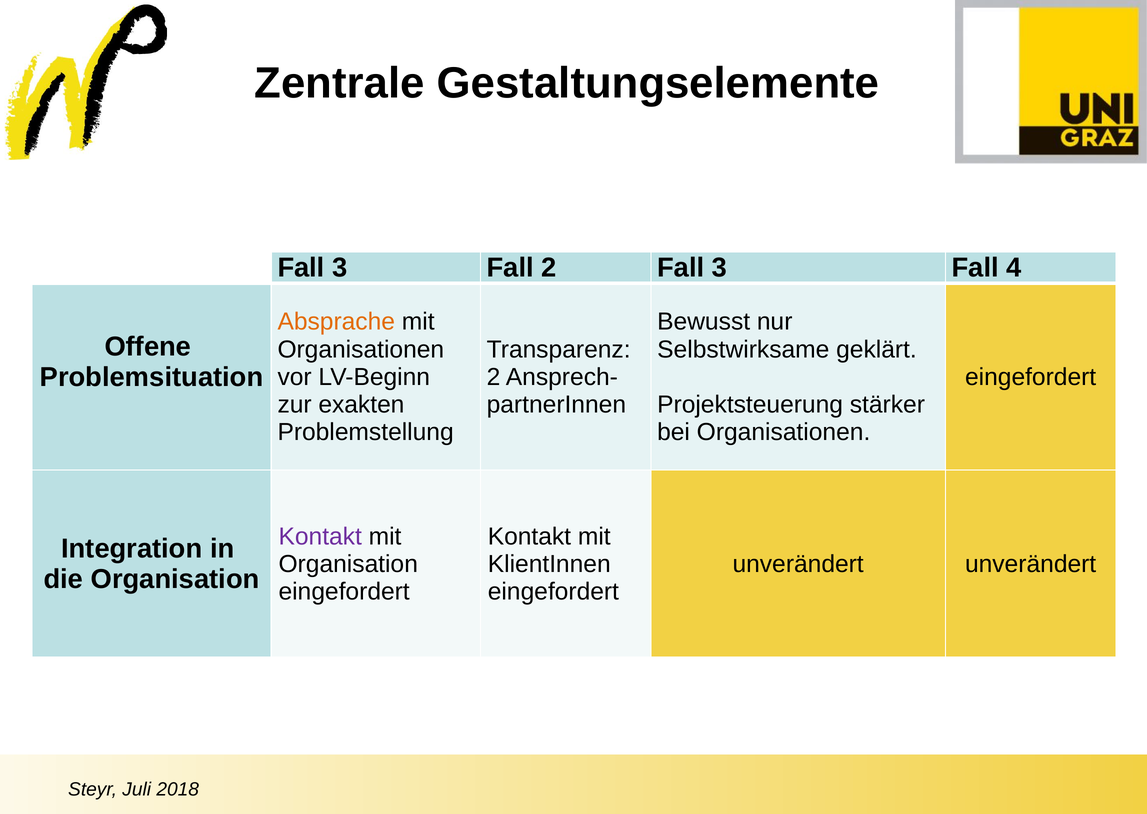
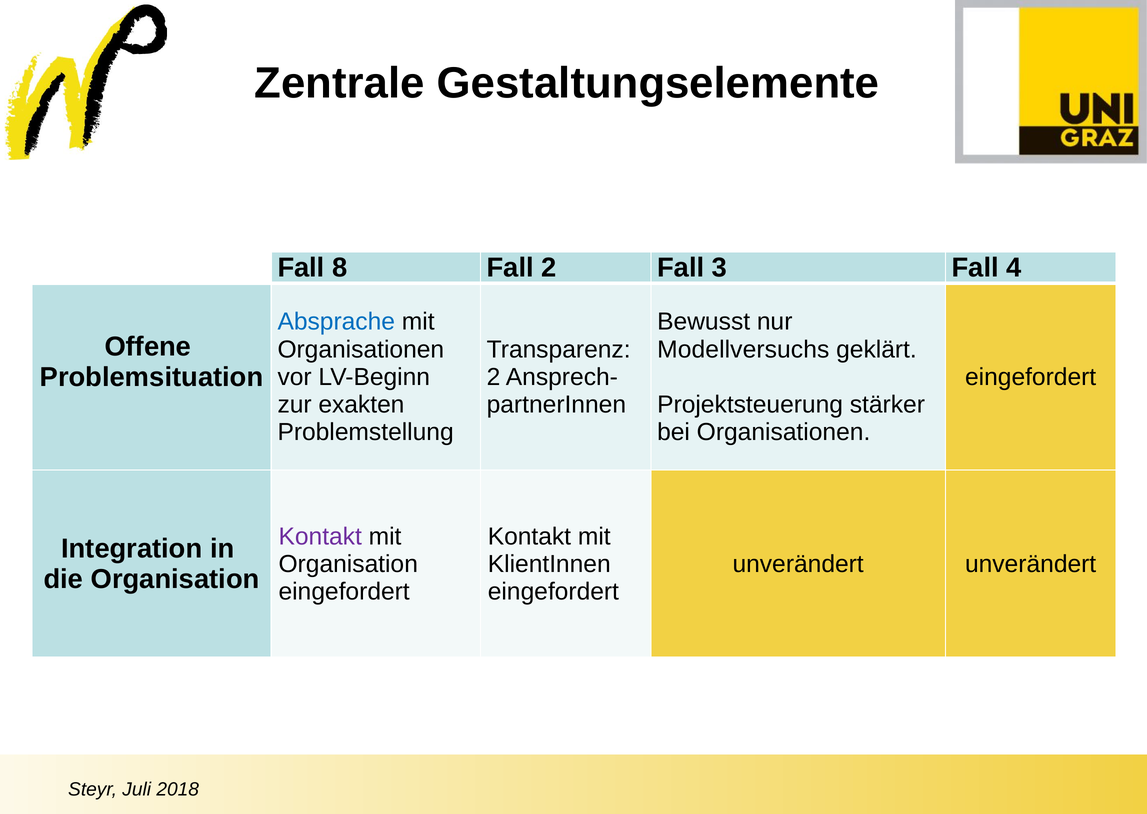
3 at (340, 268): 3 -> 8
Absprache colour: orange -> blue
Selbstwirksame: Selbstwirksame -> Modellversuchs
